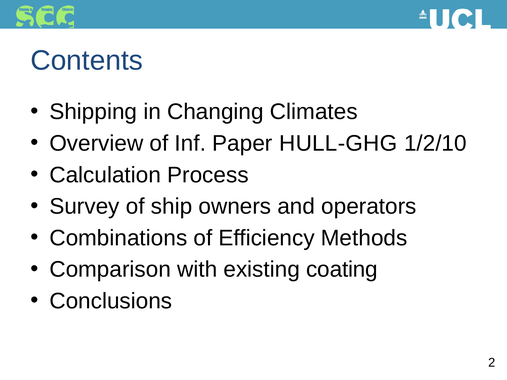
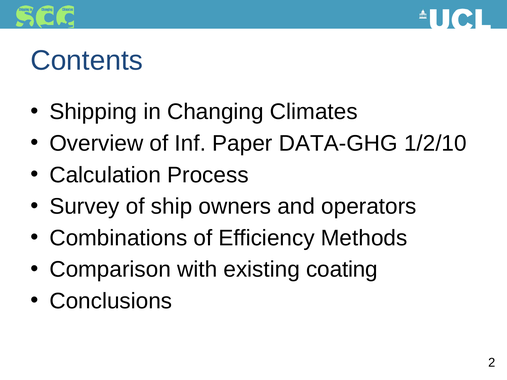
HULL-GHG: HULL-GHG -> DATA-GHG
